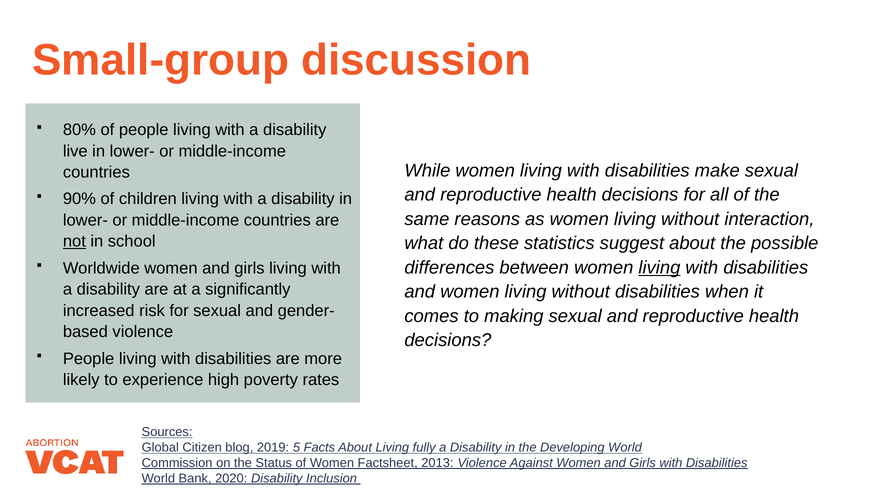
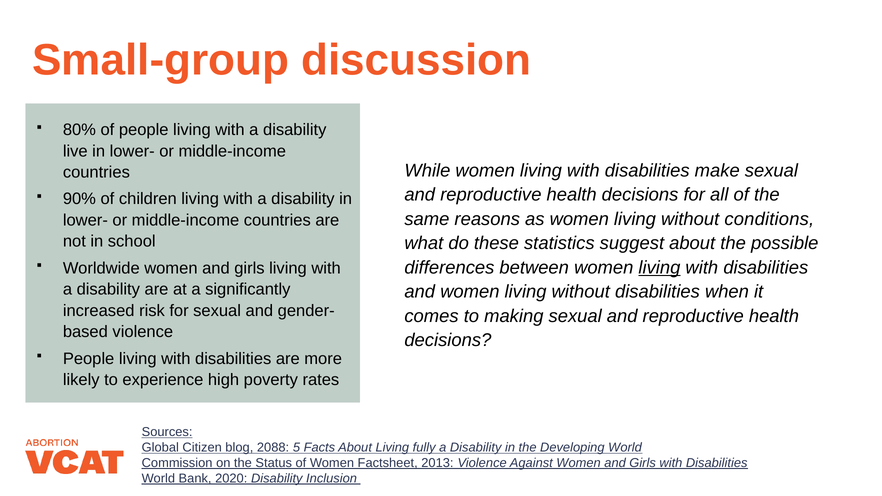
interaction: interaction -> conditions
not underline: present -> none
2019: 2019 -> 2088
